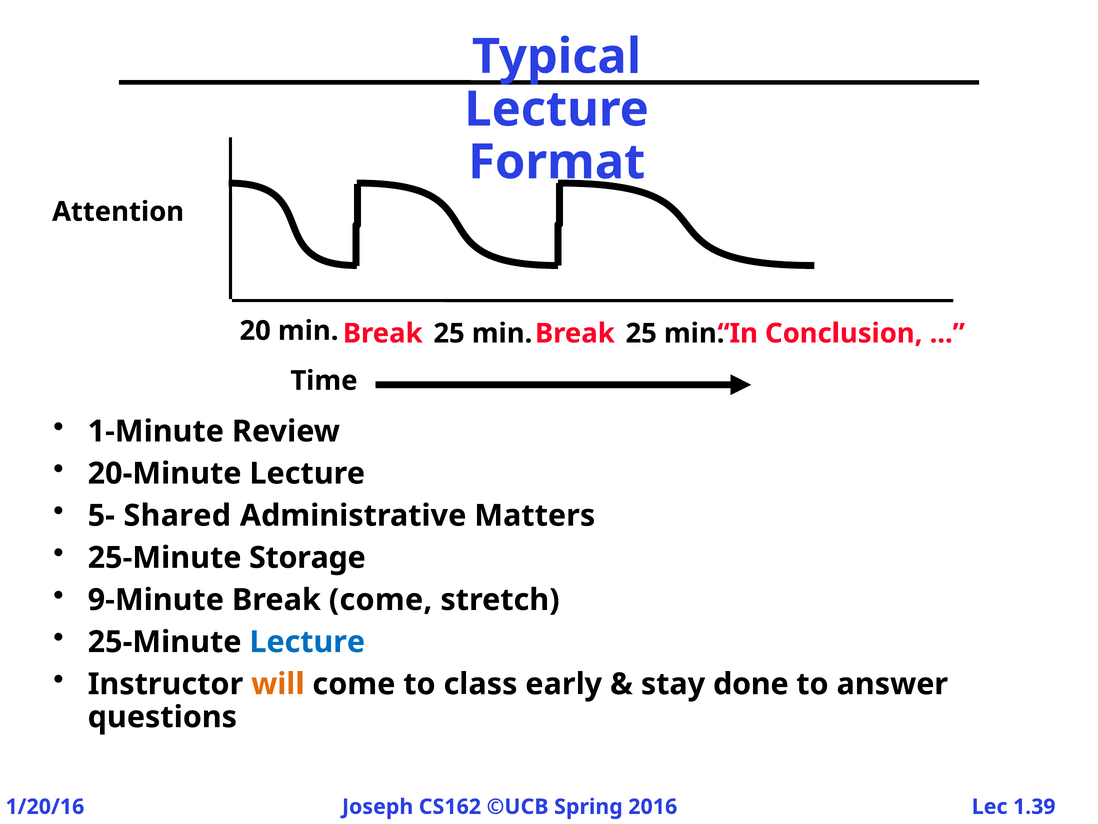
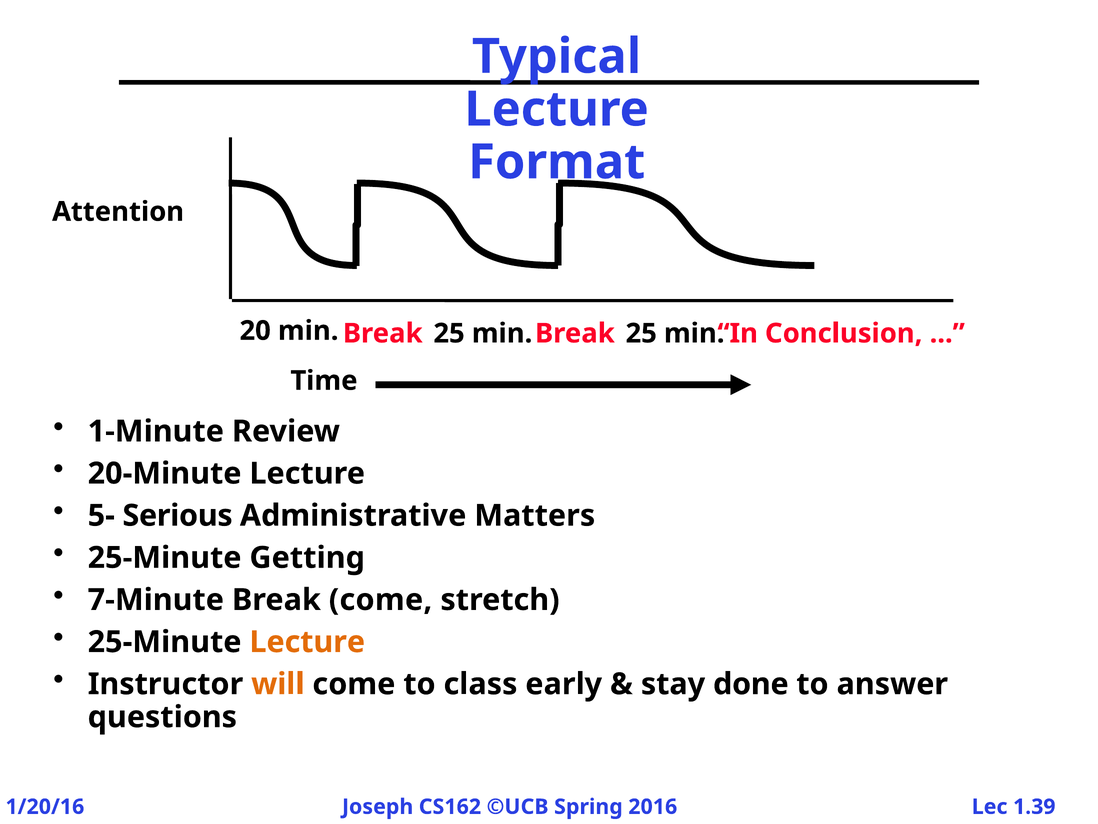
Shared: Shared -> Serious
Storage: Storage -> Getting
9-Minute: 9-Minute -> 7-Minute
Lecture at (307, 642) colour: blue -> orange
